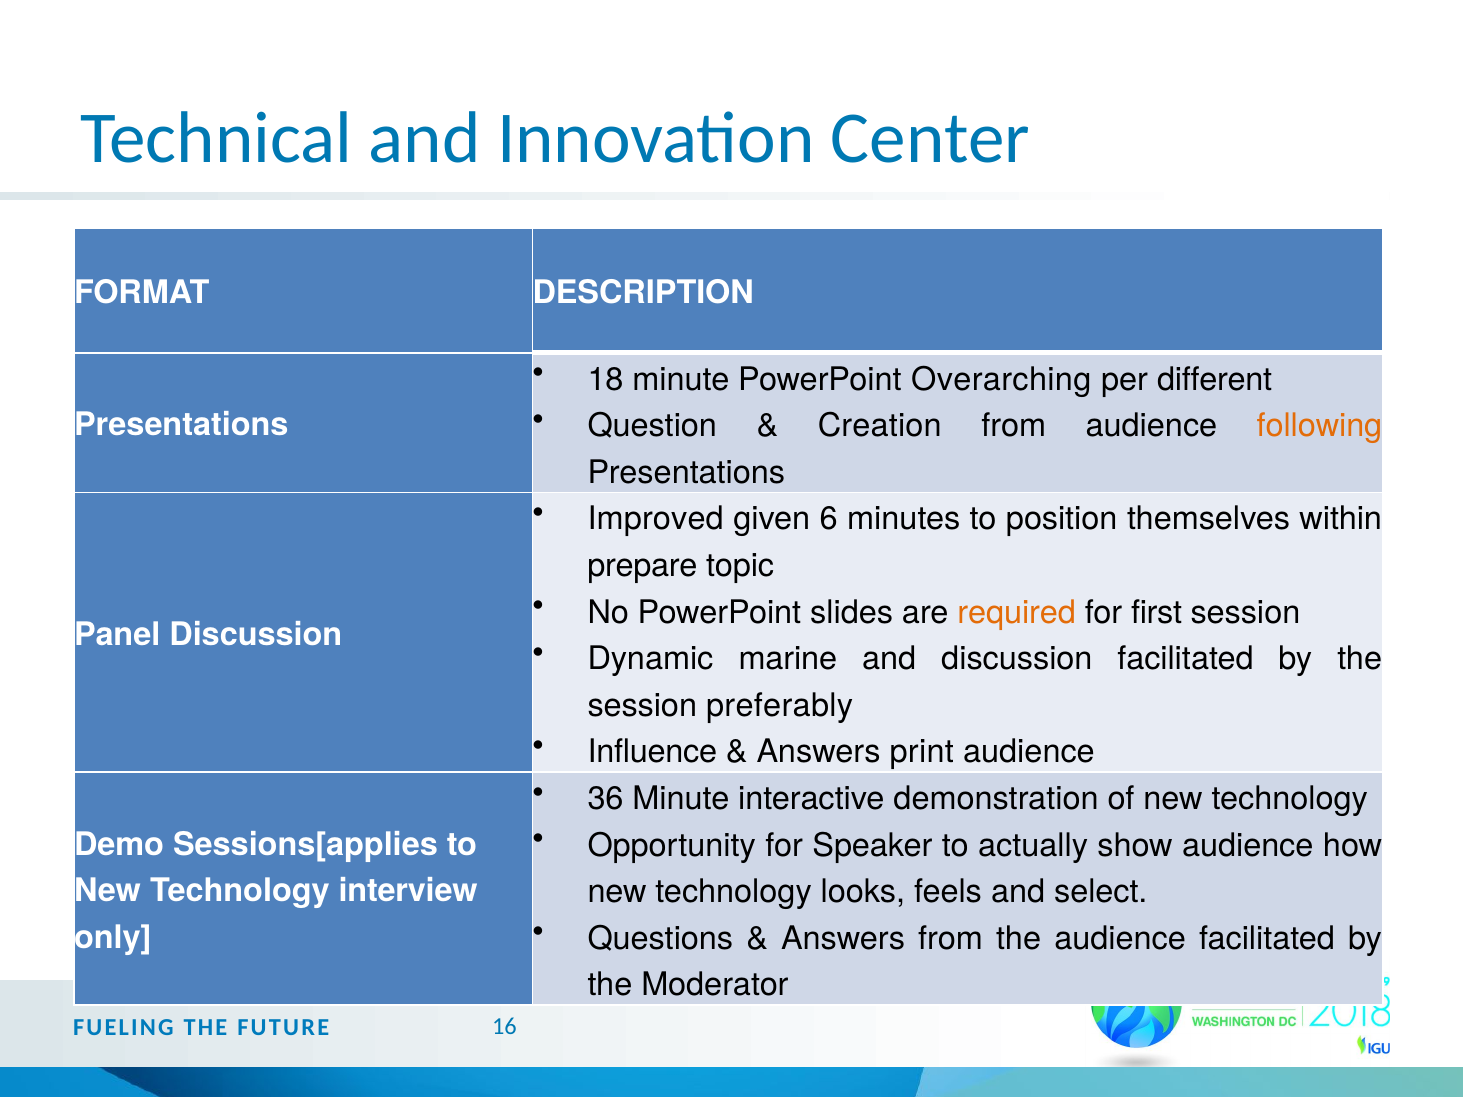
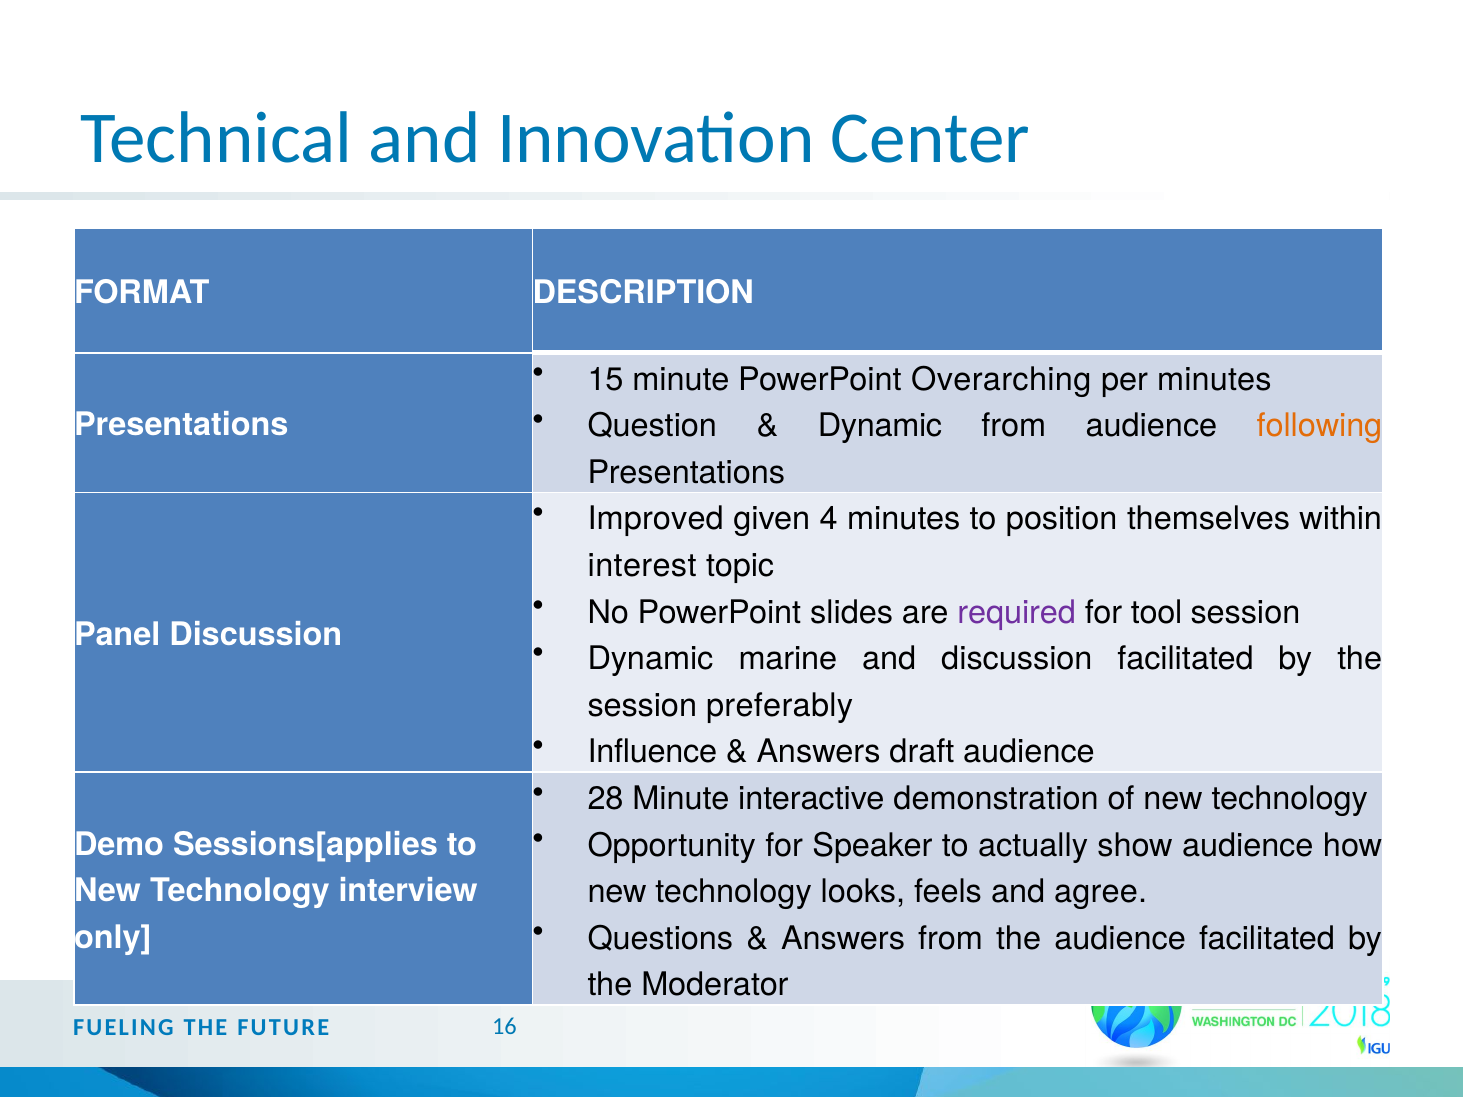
18: 18 -> 15
per different: different -> minutes
Creation at (880, 426): Creation -> Dynamic
6: 6 -> 4
prepare: prepare -> interest
required colour: orange -> purple
first: first -> tool
print: print -> draft
36: 36 -> 28
select: select -> agree
